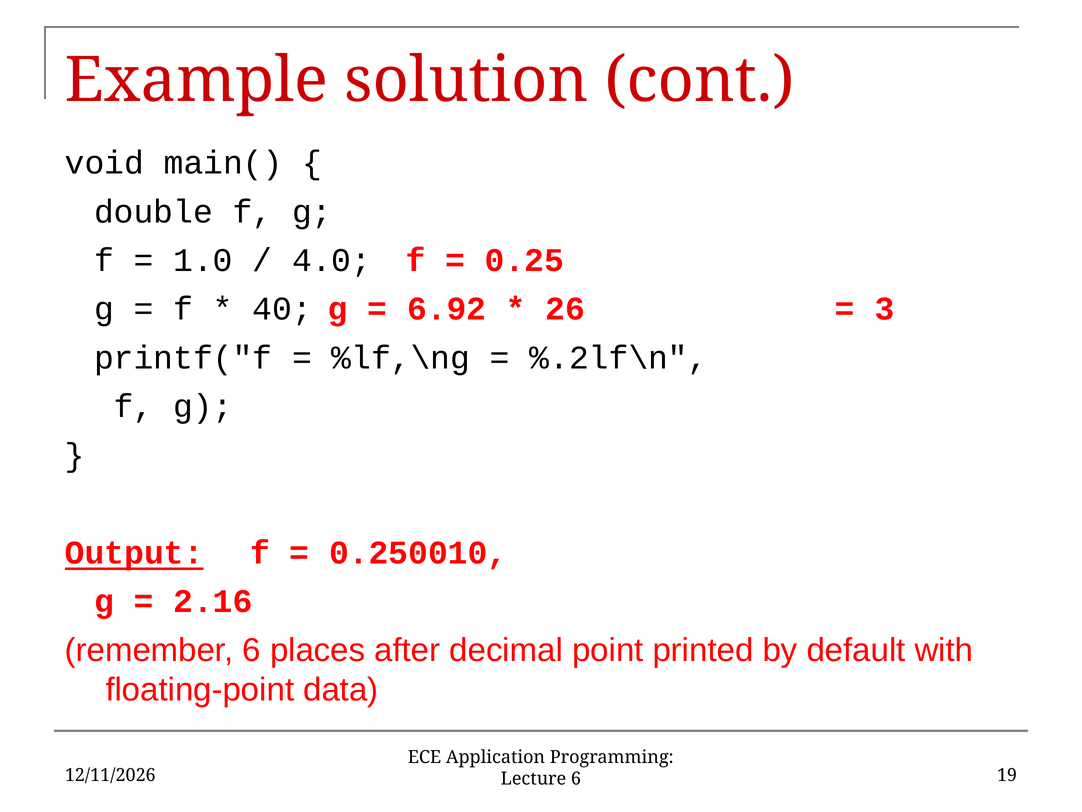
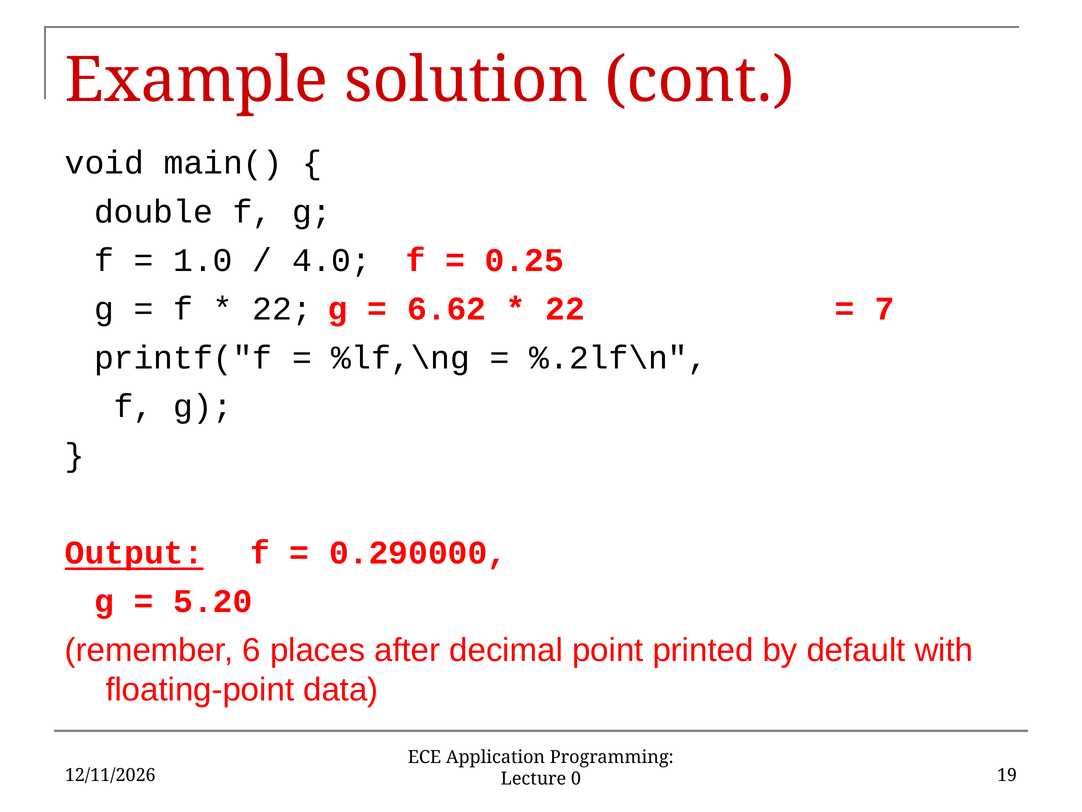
40 at (282, 309): 40 -> 22
6.92: 6.92 -> 6.62
26 at (565, 309): 26 -> 22
3: 3 -> 7
0.250010: 0.250010 -> 0.290000
2.16: 2.16 -> 5.20
Lecture 6: 6 -> 0
